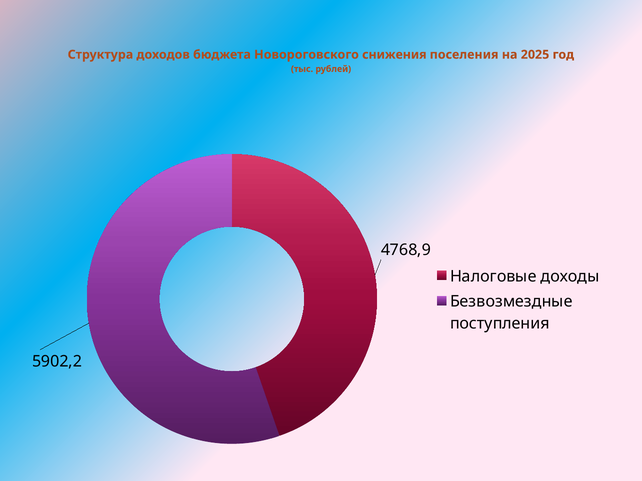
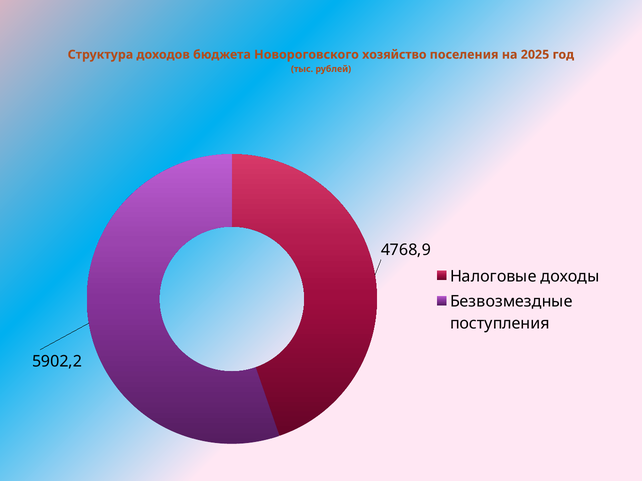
снижения: снижения -> хозяйство
